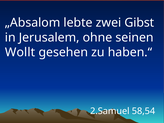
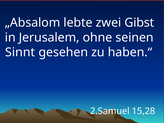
Wollt: Wollt -> Sinnt
58,54: 58,54 -> 15,28
